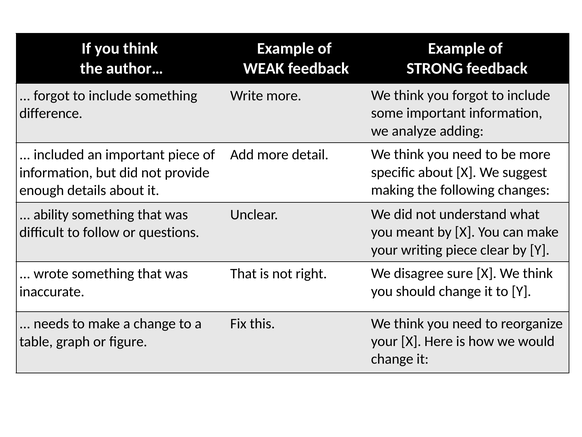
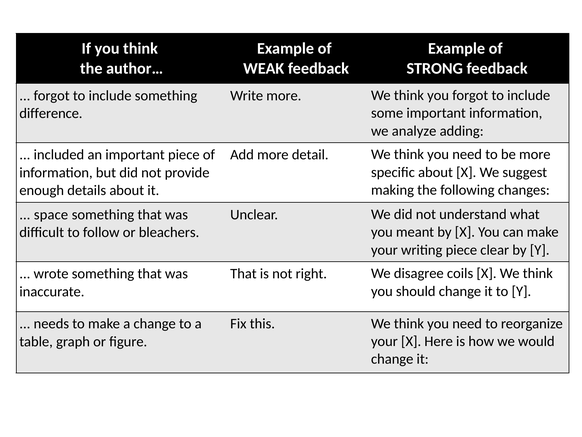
ability: ability -> space
questions: questions -> bleachers
sure: sure -> coils
